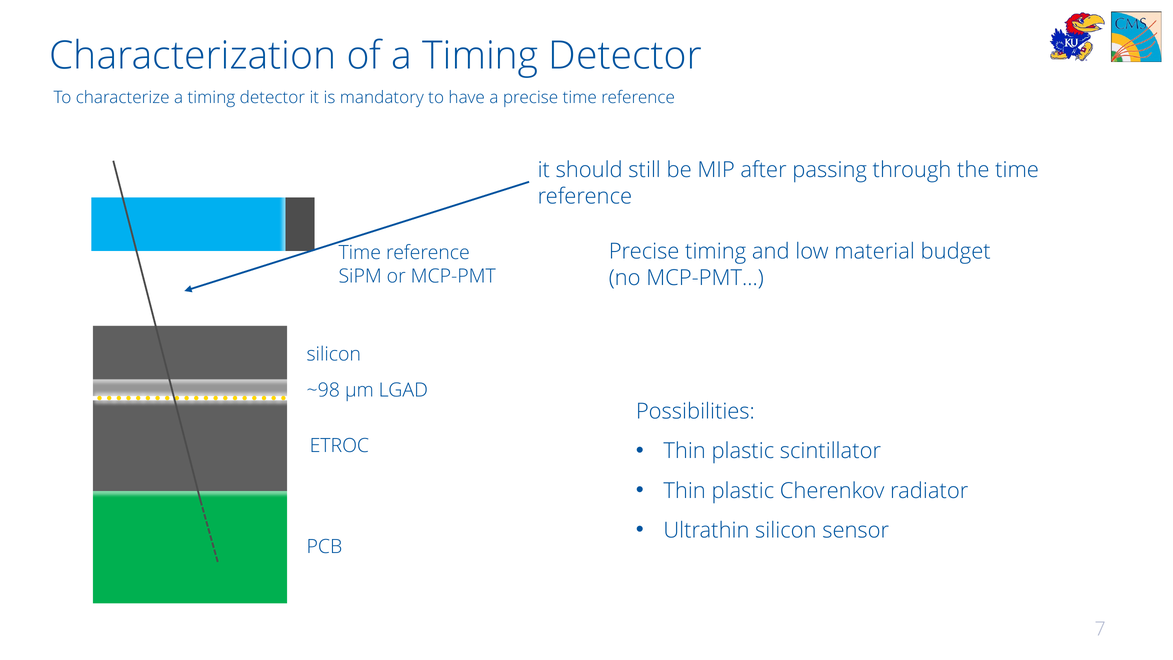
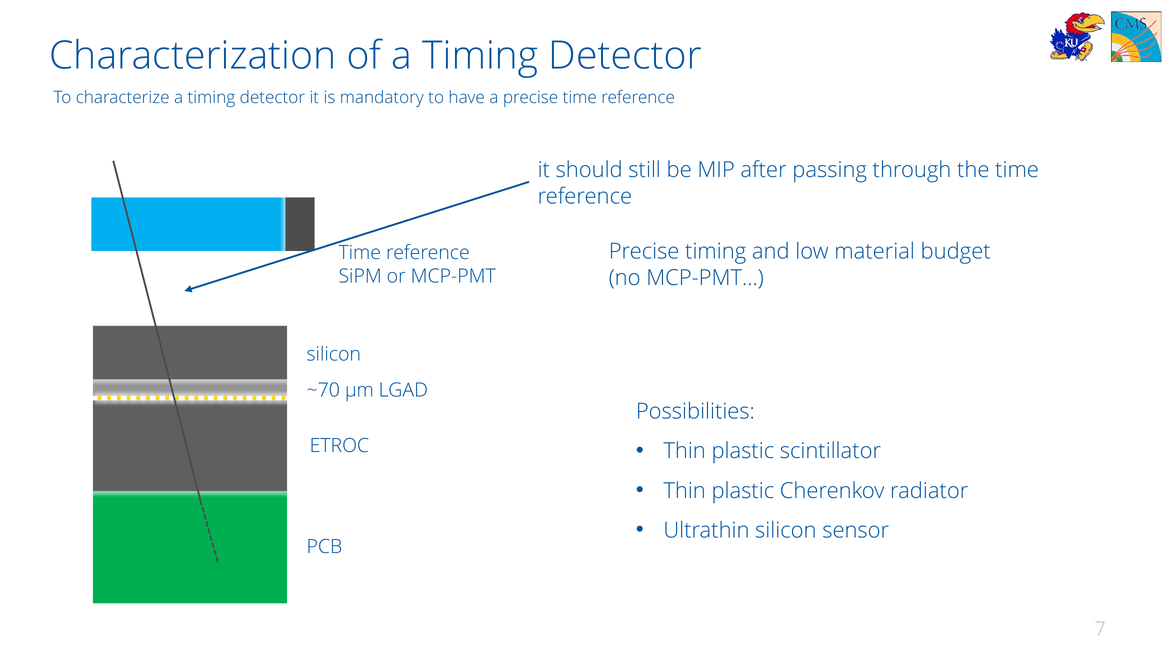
~98: ~98 -> ~70
